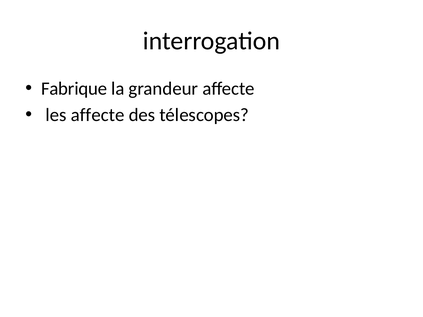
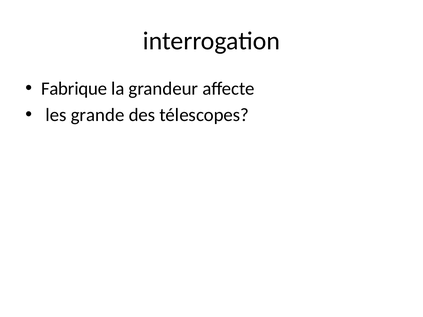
les affecte: affecte -> grande
